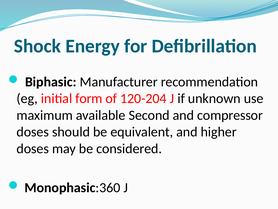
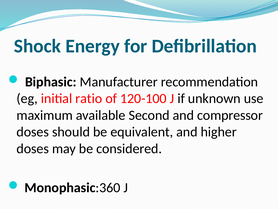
form: form -> ratio
120-204: 120-204 -> 120-100
